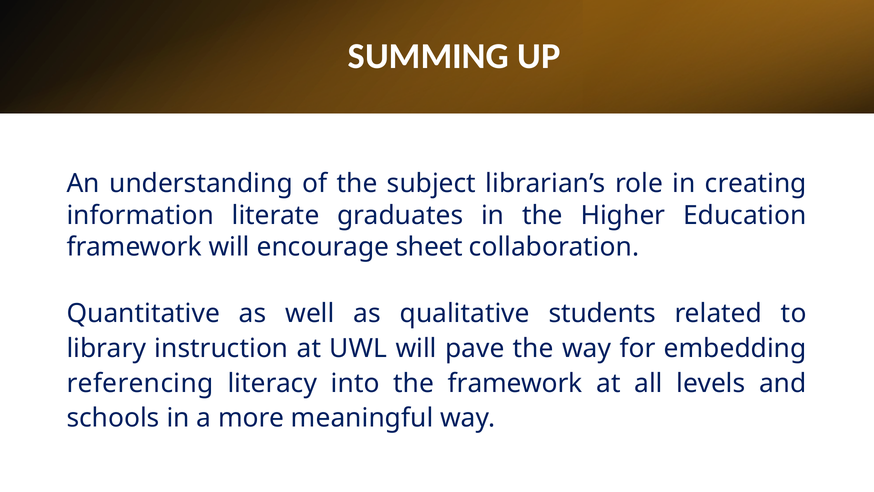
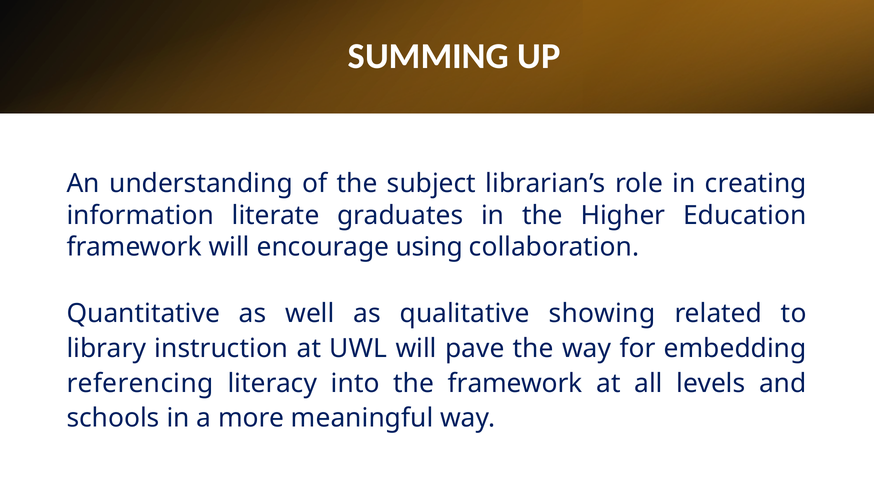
sheet: sheet -> using
students: students -> showing
